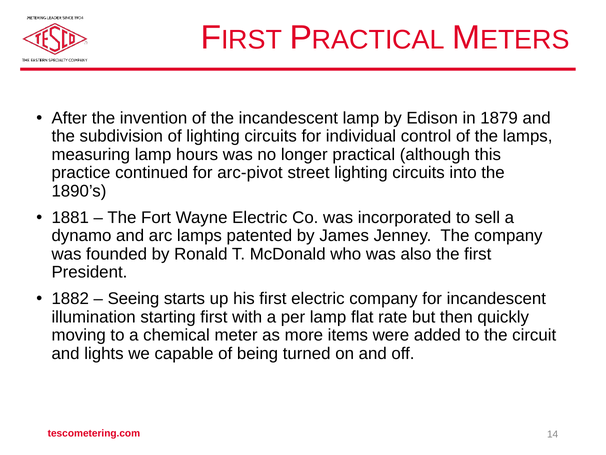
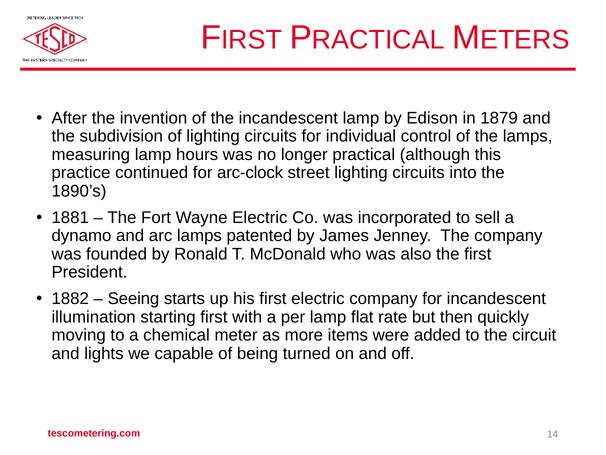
arc-pivot: arc-pivot -> arc-clock
